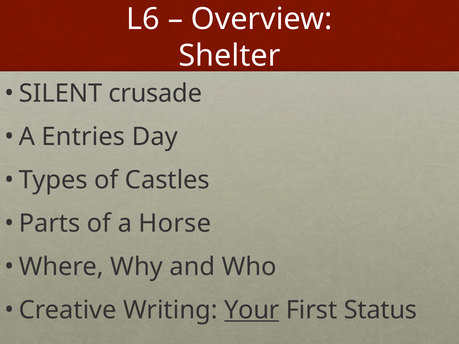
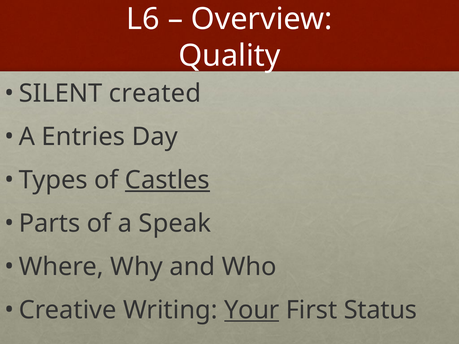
Shelter: Shelter -> Quality
crusade: crusade -> created
Castles underline: none -> present
Horse: Horse -> Speak
